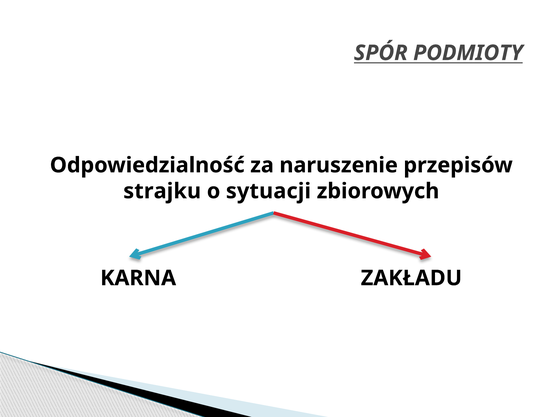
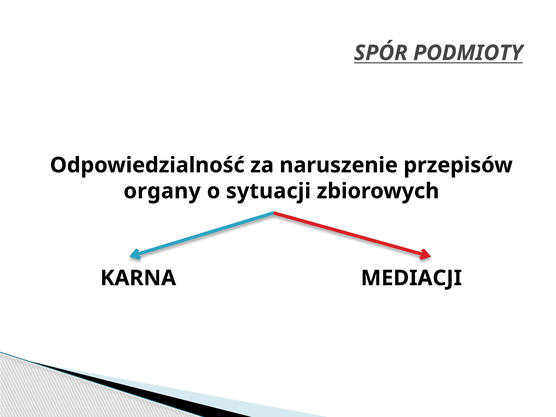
strajku: strajku -> organy
ZAKŁADU: ZAKŁADU -> MEDIACJI
